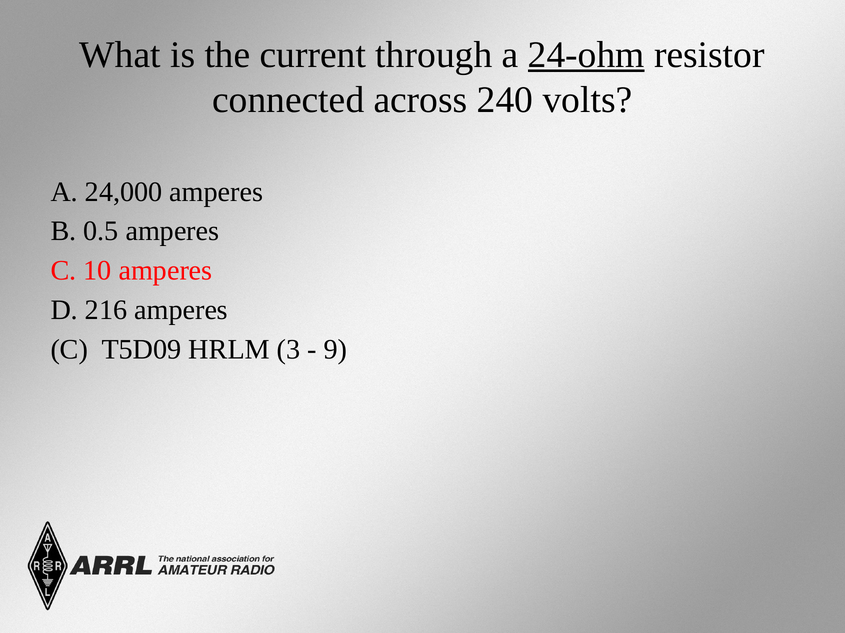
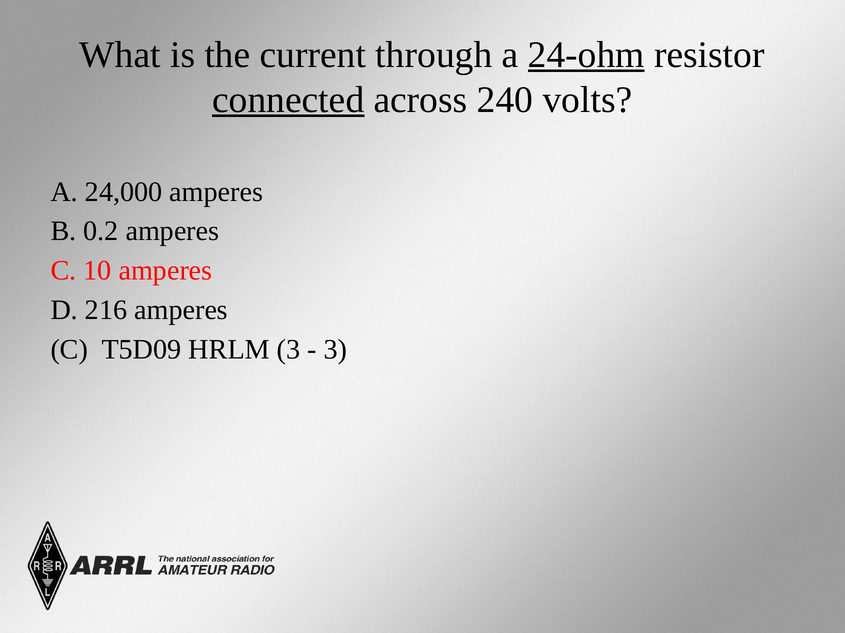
connected underline: none -> present
0.5: 0.5 -> 0.2
9 at (335, 350): 9 -> 3
